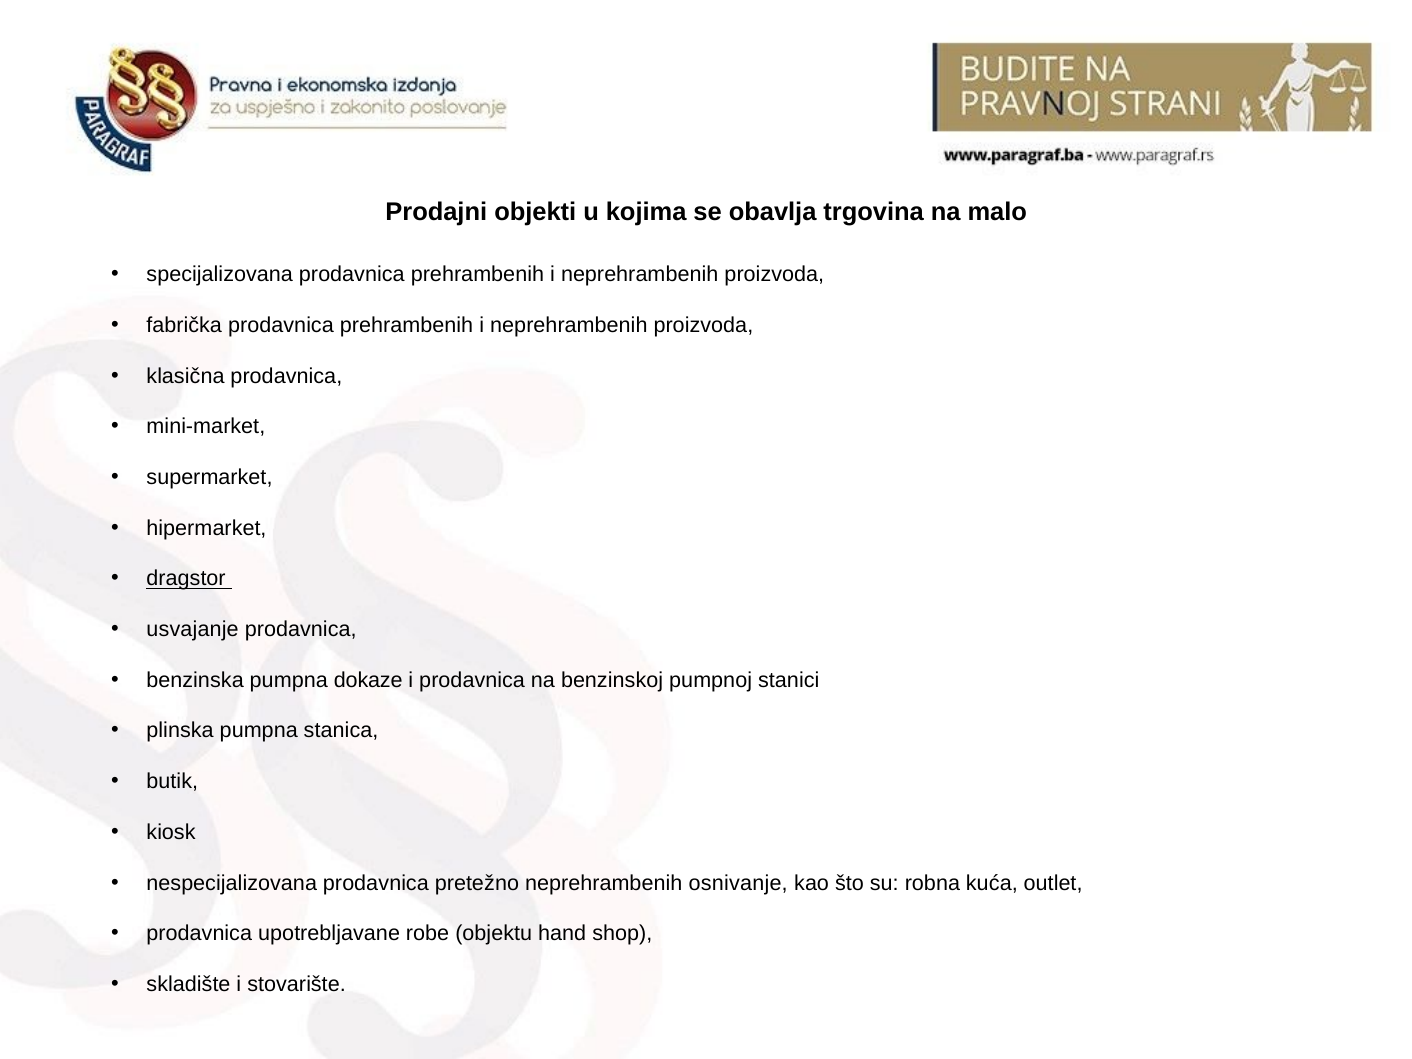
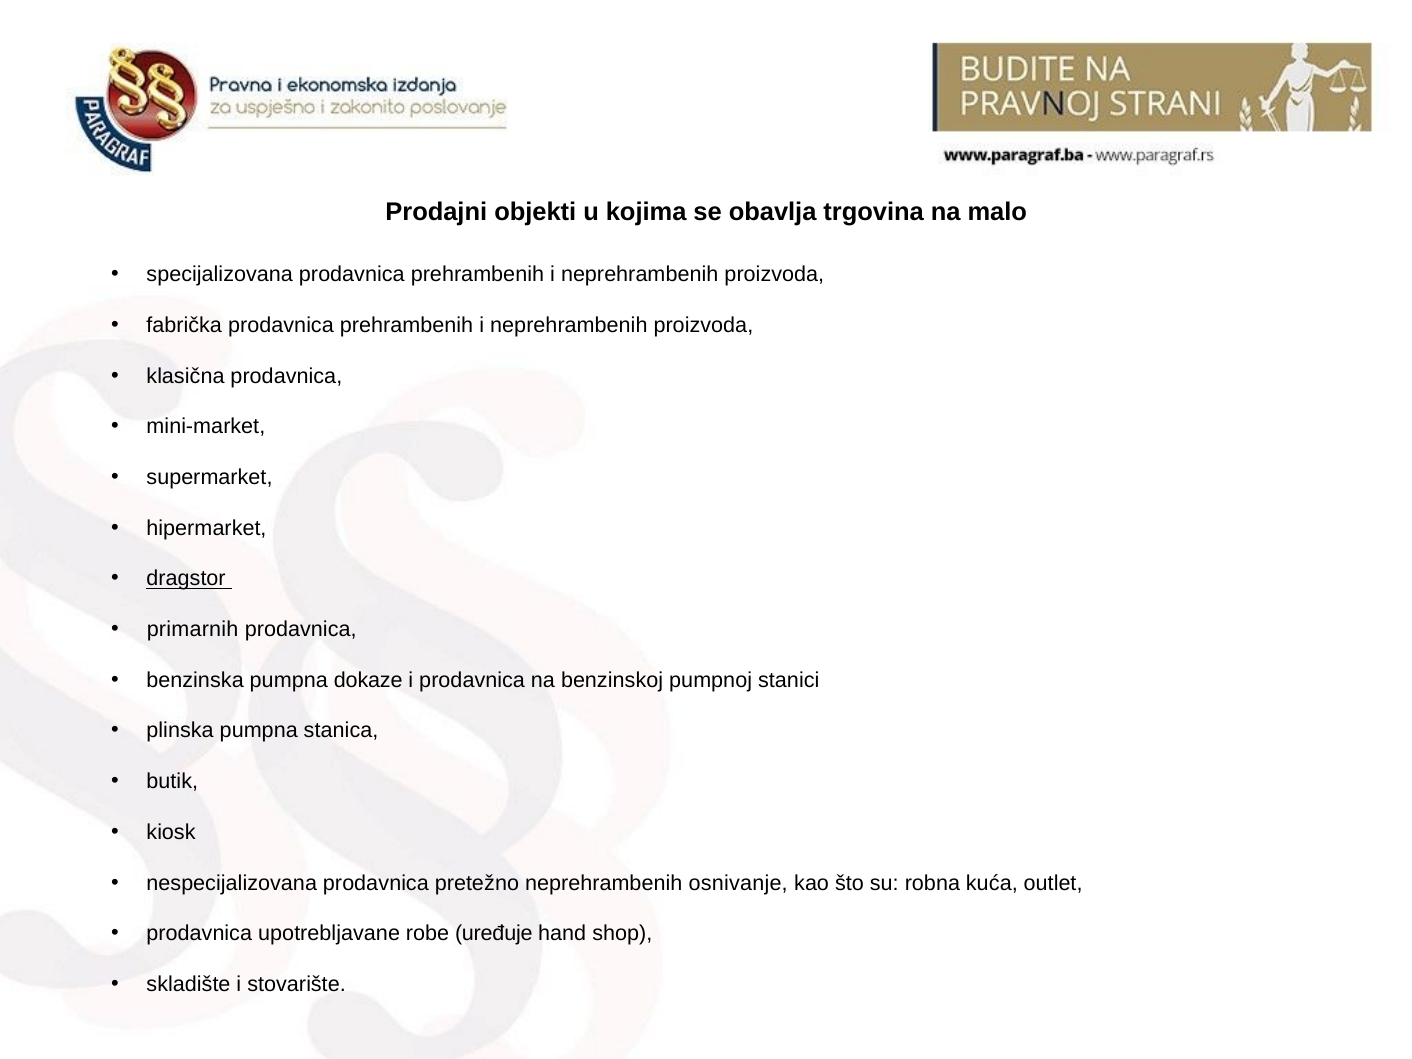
usvajanje: usvajanje -> primarnih
objektu: objektu -> uređuje
